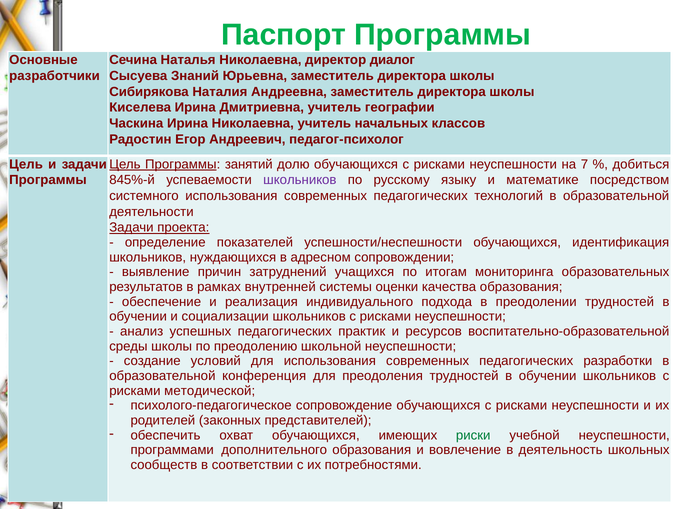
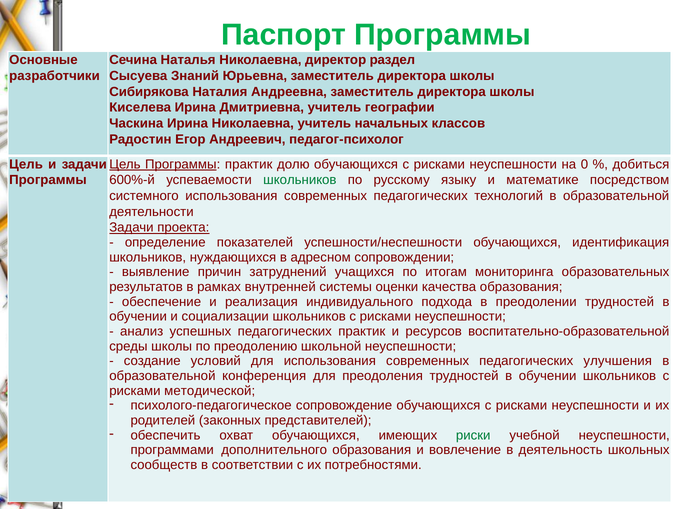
диалог: диалог -> раздел
Программы занятий: занятий -> практик
7: 7 -> 0
845%-й: 845%-й -> 600%-й
школьников at (300, 180) colour: purple -> green
разработки: разработки -> улучшения
